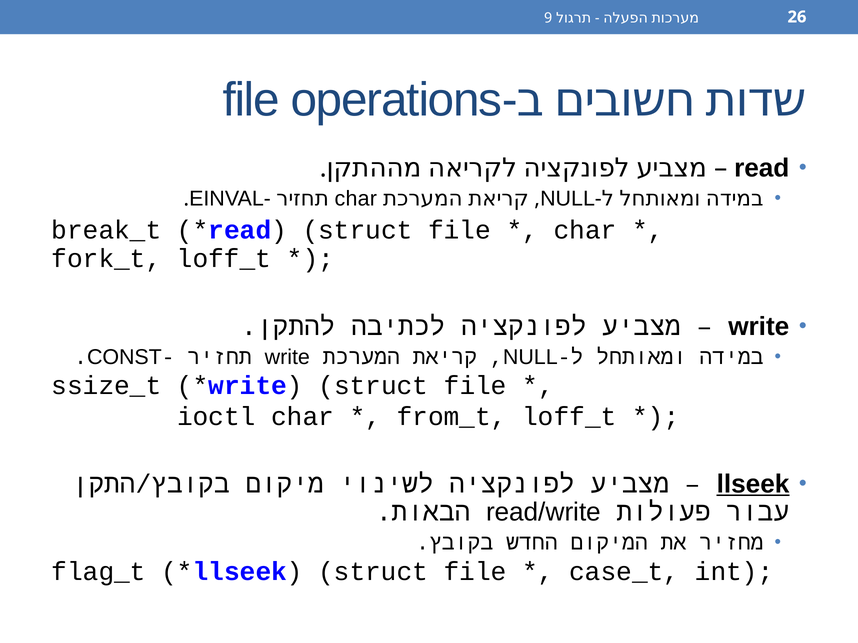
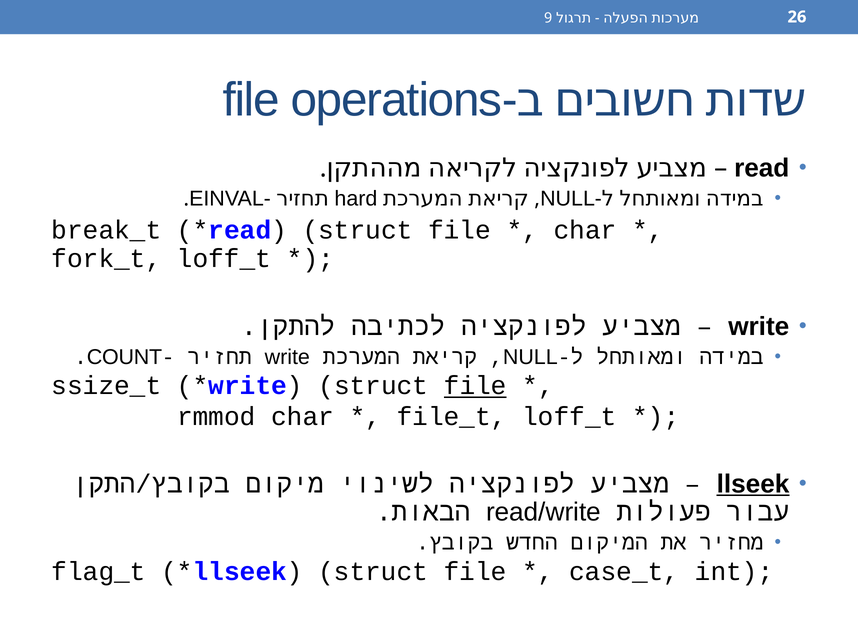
char at (356, 199): char -> hard
CONST: CONST -> COUNT
file at (475, 386) underline: none -> present
ioctl: ioctl -> rmmod
from_t: from_t -> file_t
